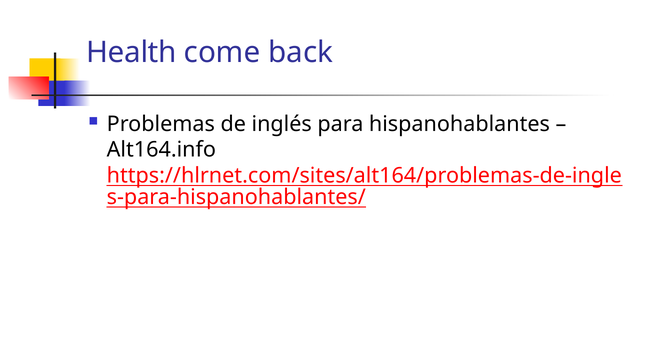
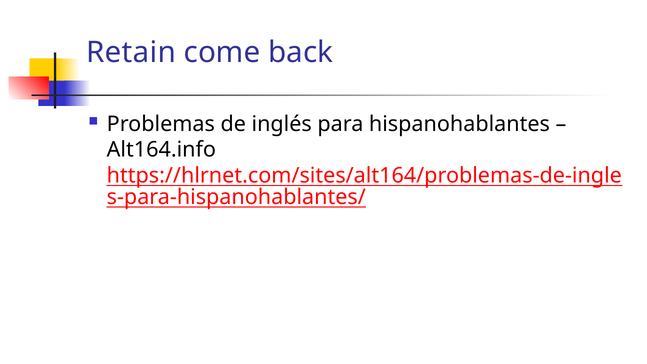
Health: Health -> Retain
